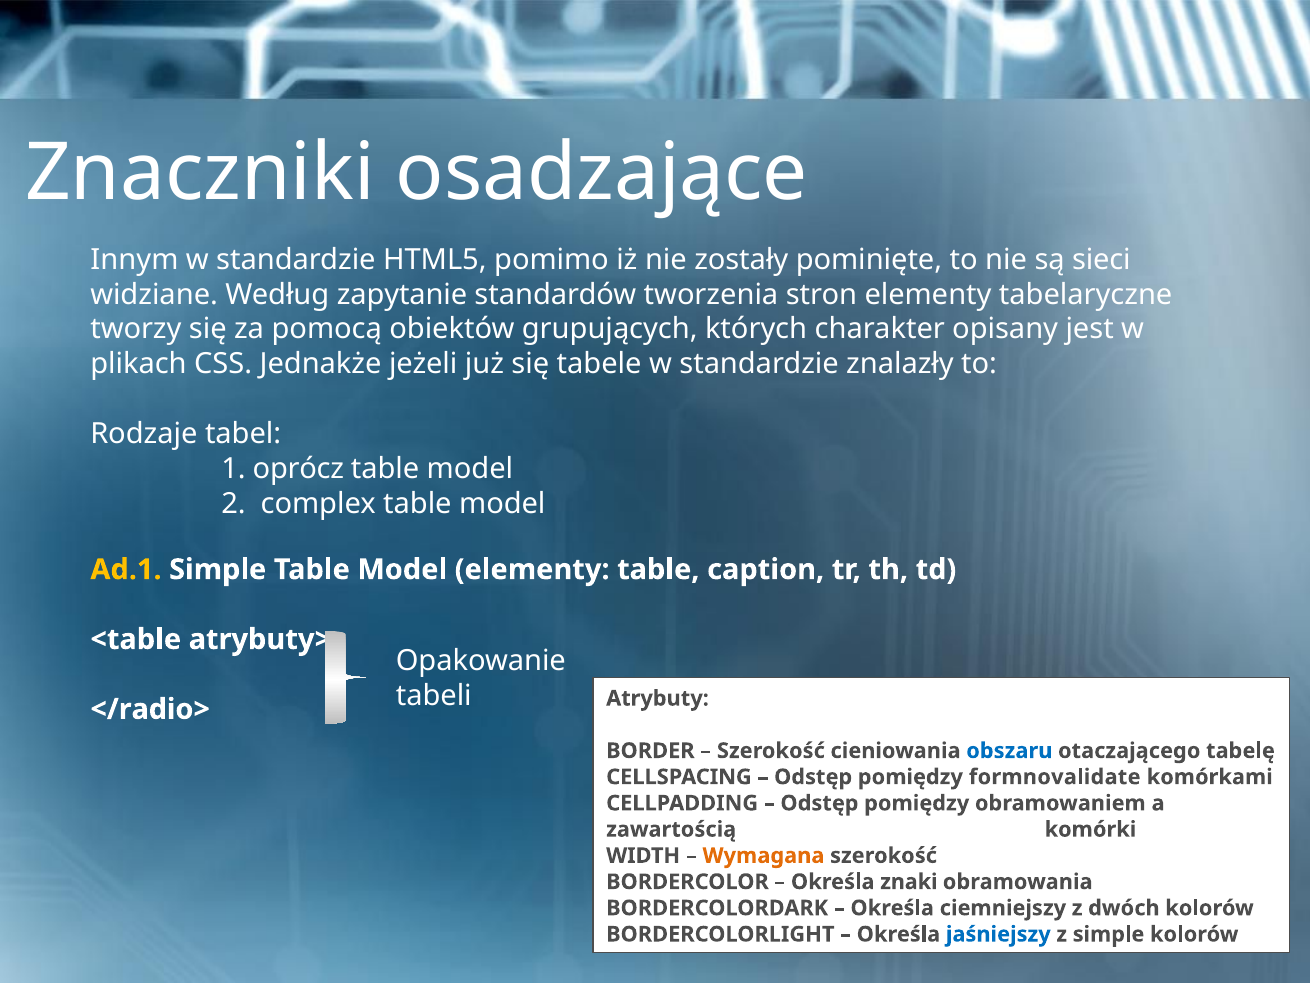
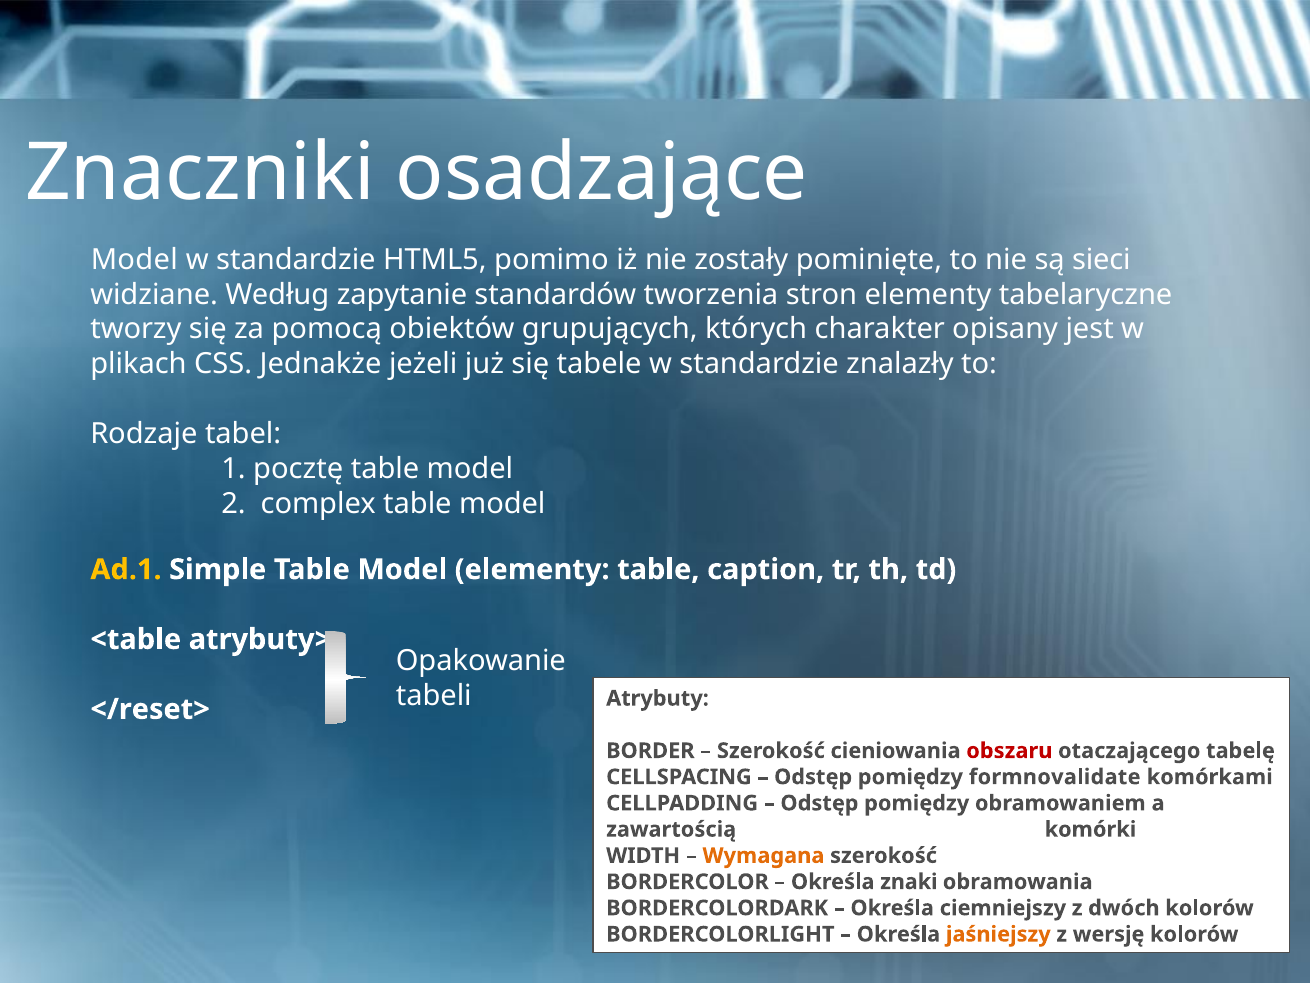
Innym at (134, 259): Innym -> Model
oprócz: oprócz -> pocztę
</radio>: </radio> -> </reset>
obszaru colour: blue -> red
jaśniejszy colour: blue -> orange
z simple: simple -> wersję
